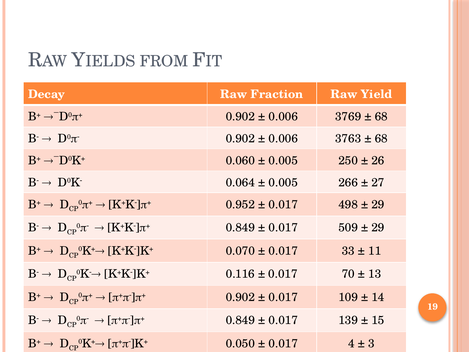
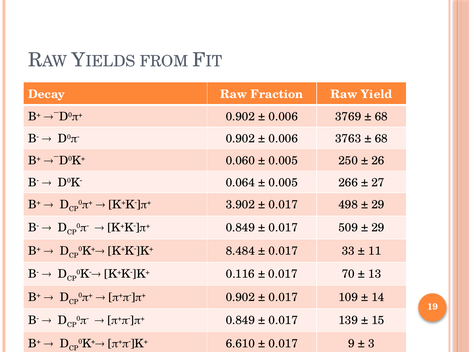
0.952: 0.952 -> 3.902
0.070: 0.070 -> 8.484
0.050: 0.050 -> 6.610
4: 4 -> 9
